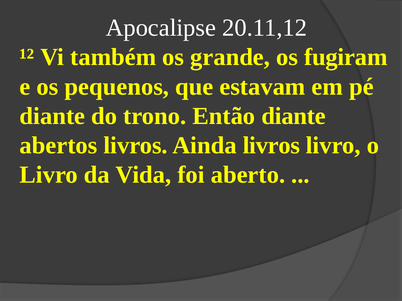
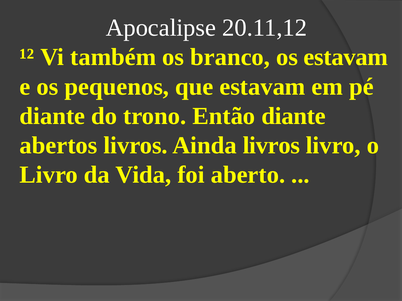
grande: grande -> branco
os fugiram: fugiram -> estavam
